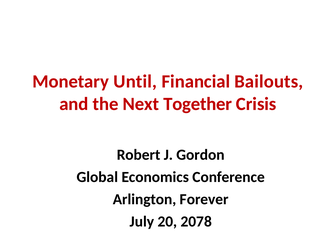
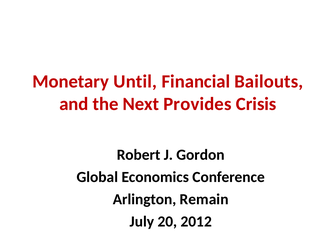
Together: Together -> Provides
Forever: Forever -> Remain
2078: 2078 -> 2012
